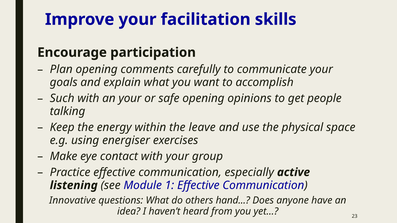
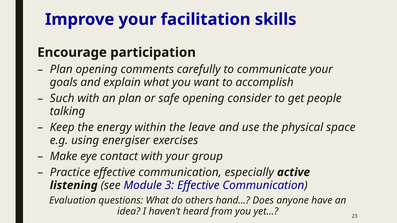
an your: your -> plan
opinions: opinions -> consider
1: 1 -> 3
Innovative: Innovative -> Evaluation
